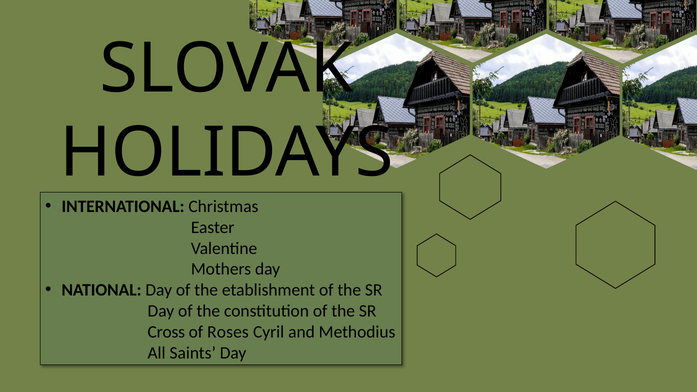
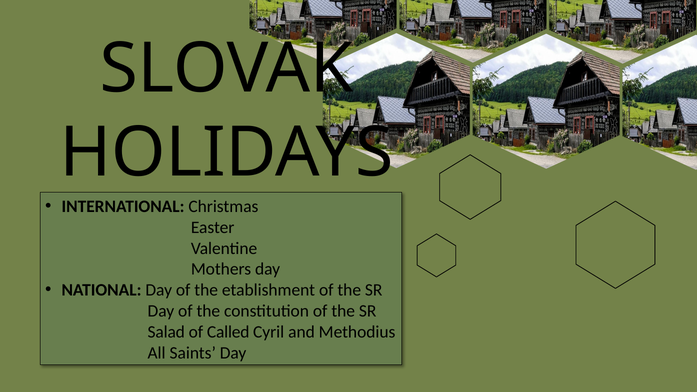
Cross: Cross -> Salad
Roses: Roses -> Called
